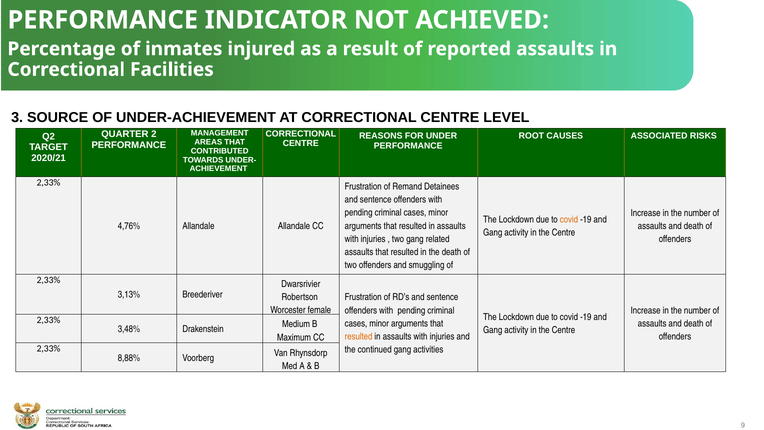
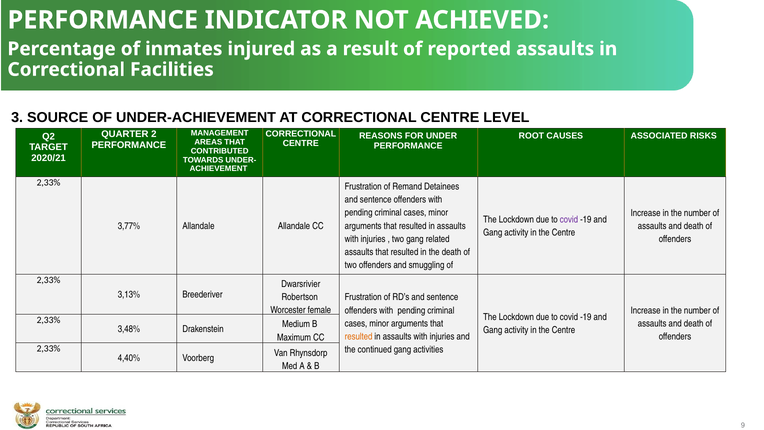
covid at (569, 219) colour: orange -> purple
4,76%: 4,76% -> 3,77%
8,88%: 8,88% -> 4,40%
